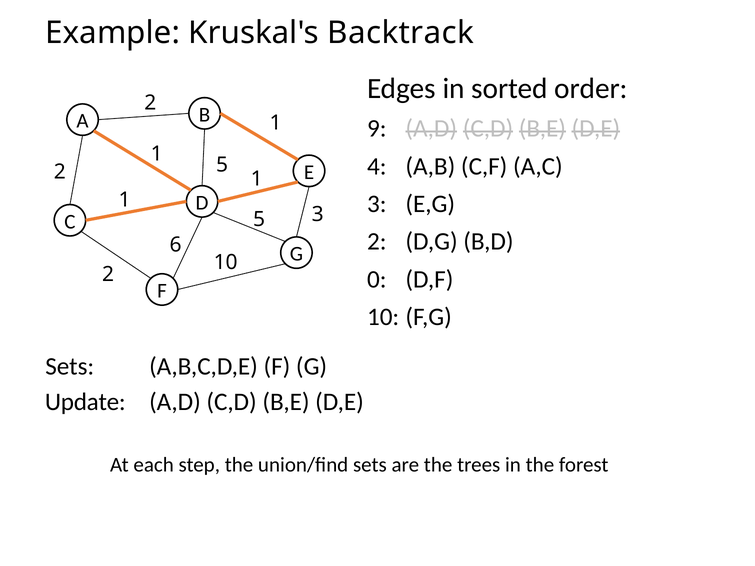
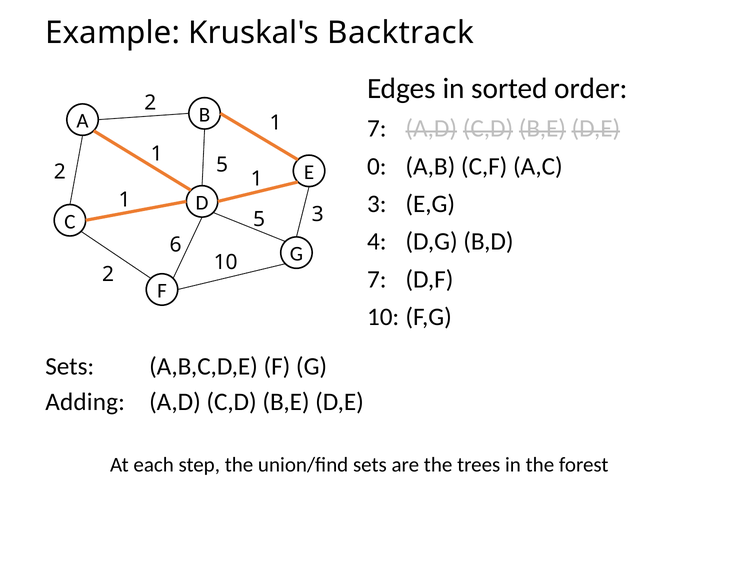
9 at (377, 129): 9 -> 7
4: 4 -> 0
2 at (377, 242): 2 -> 4
0 at (377, 279): 0 -> 7
Update: Update -> Adding
